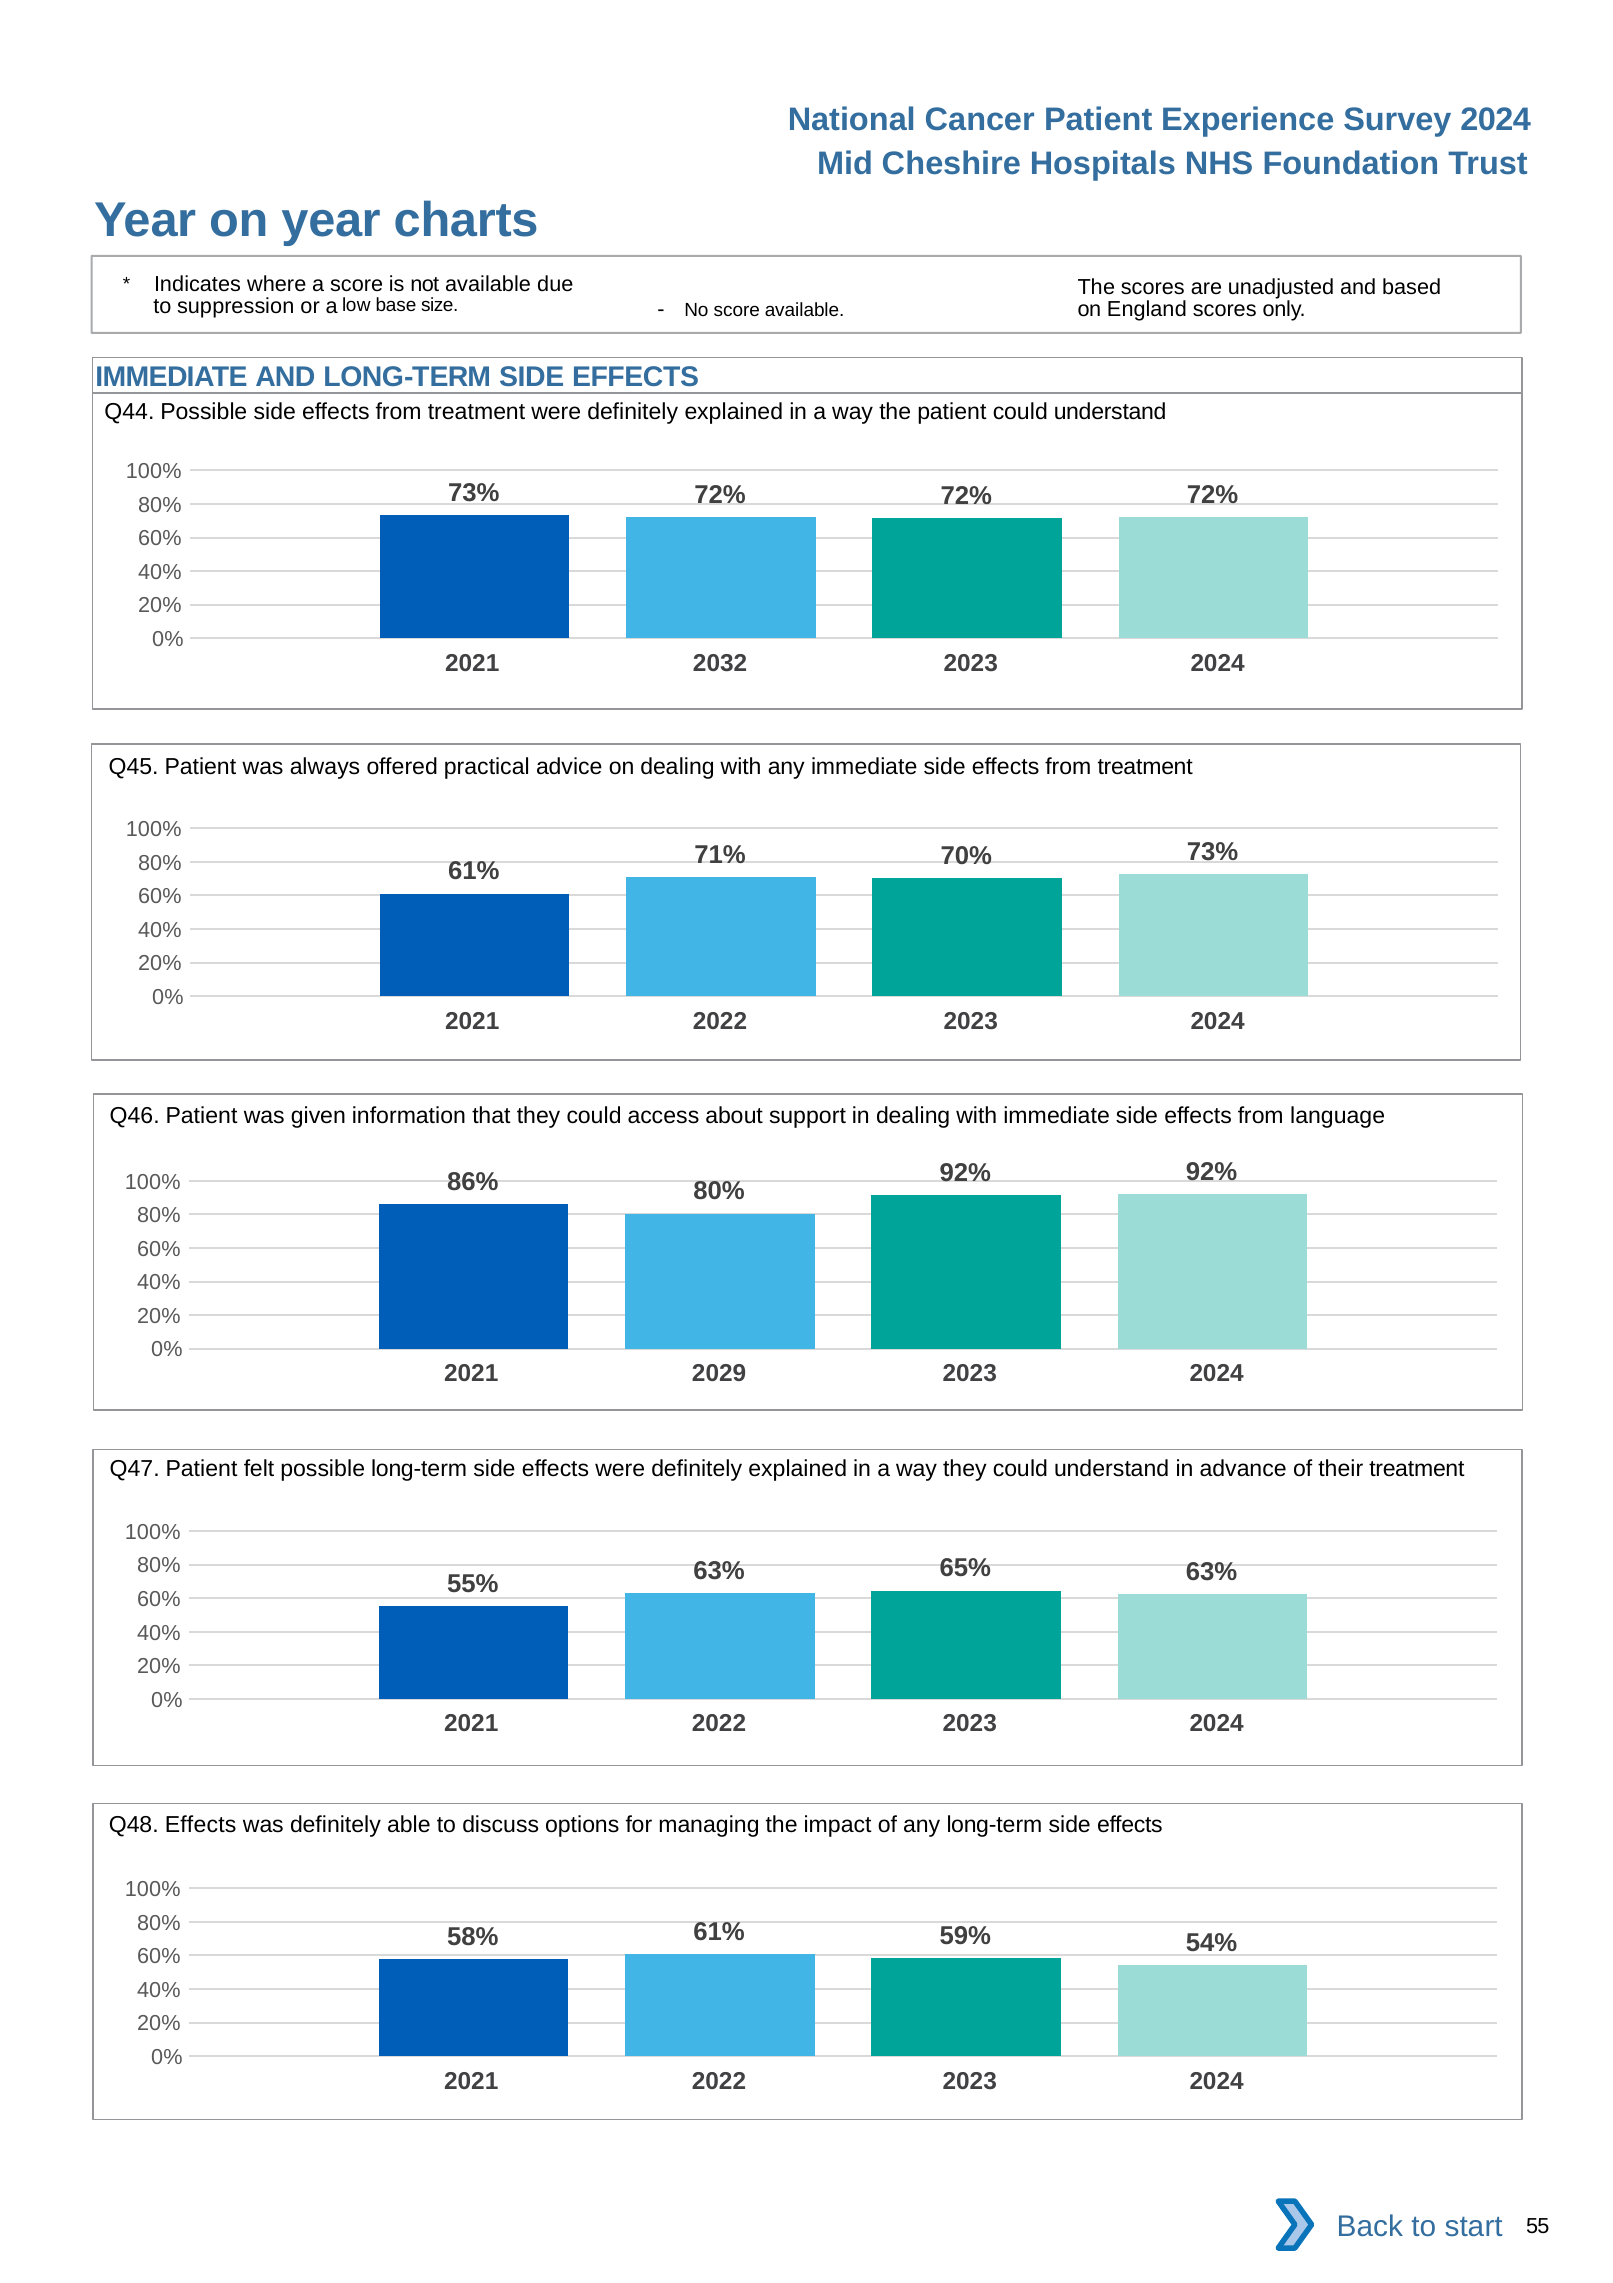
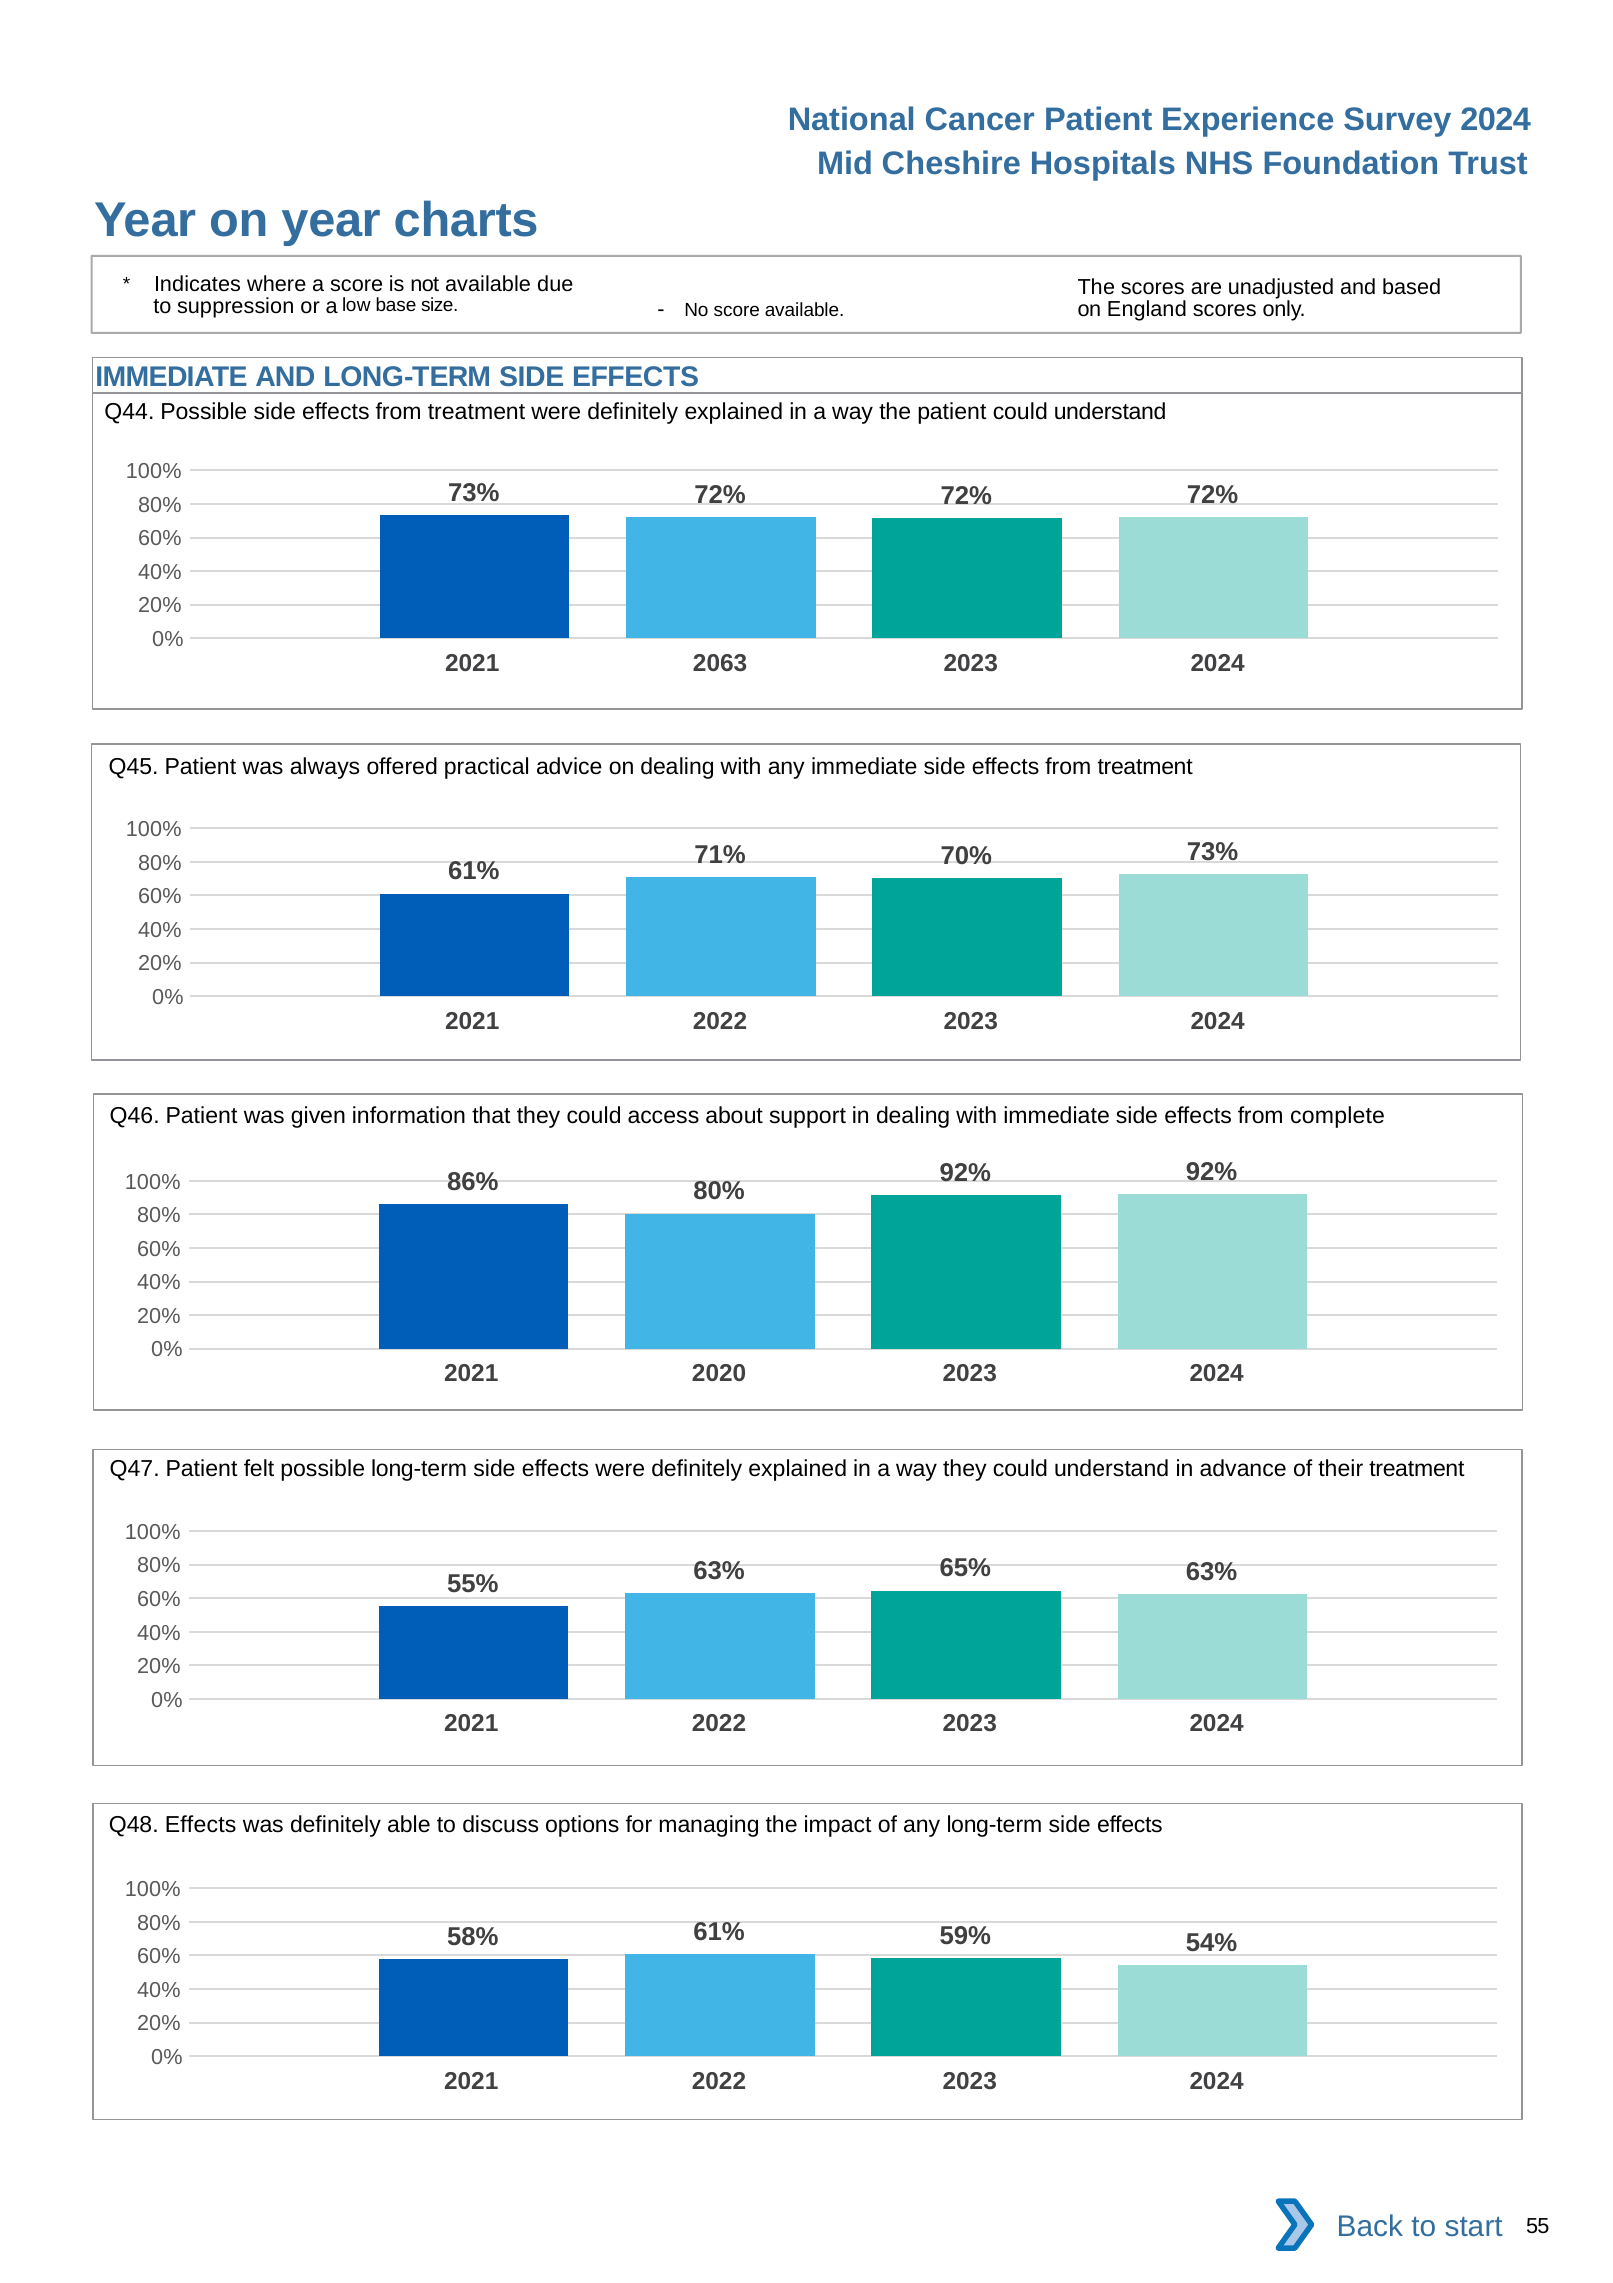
2032: 2032 -> 2063
language: language -> complete
2029: 2029 -> 2020
